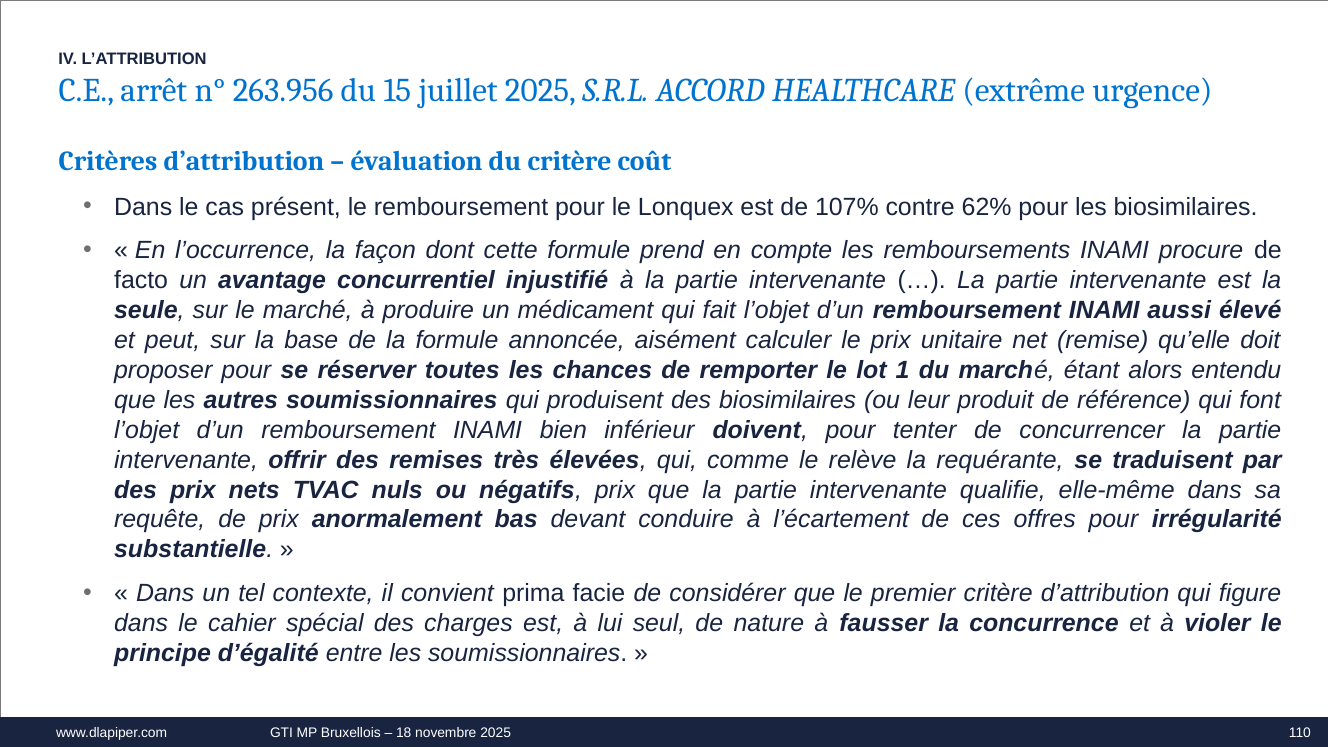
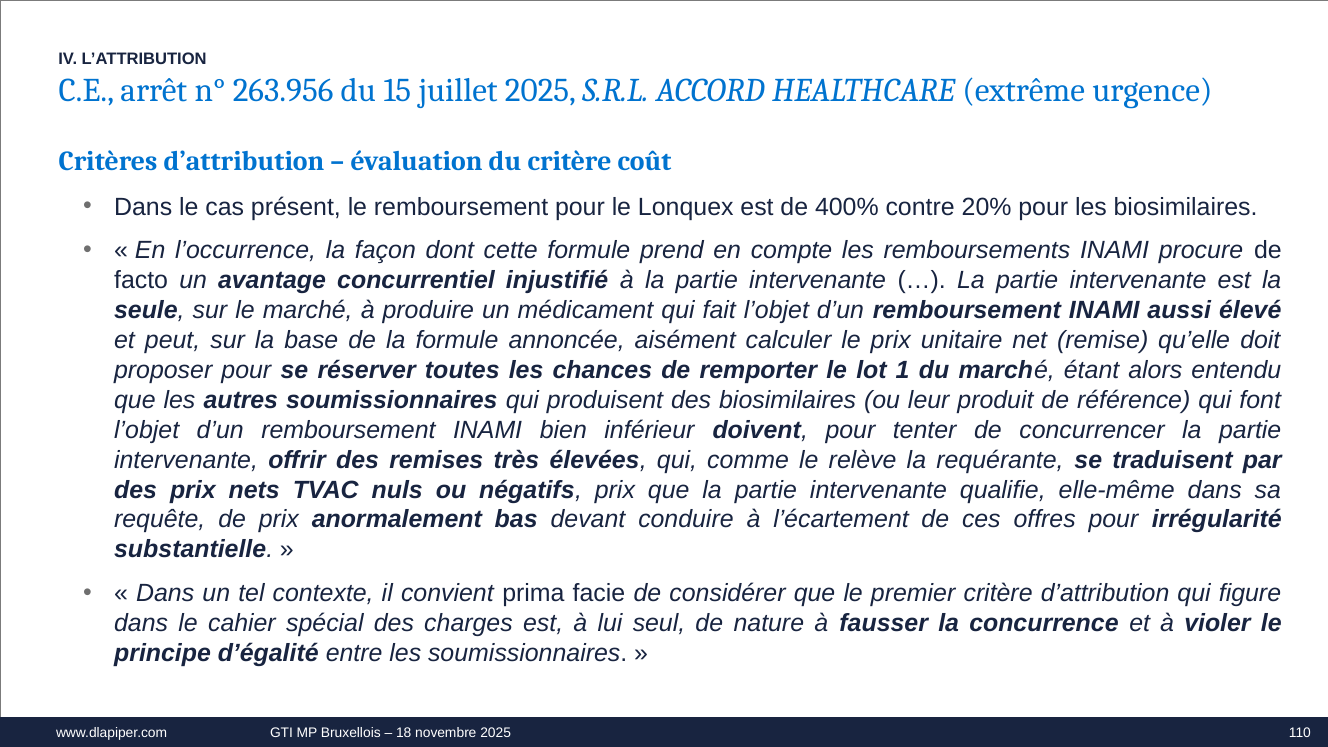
107%: 107% -> 400%
62%: 62% -> 20%
